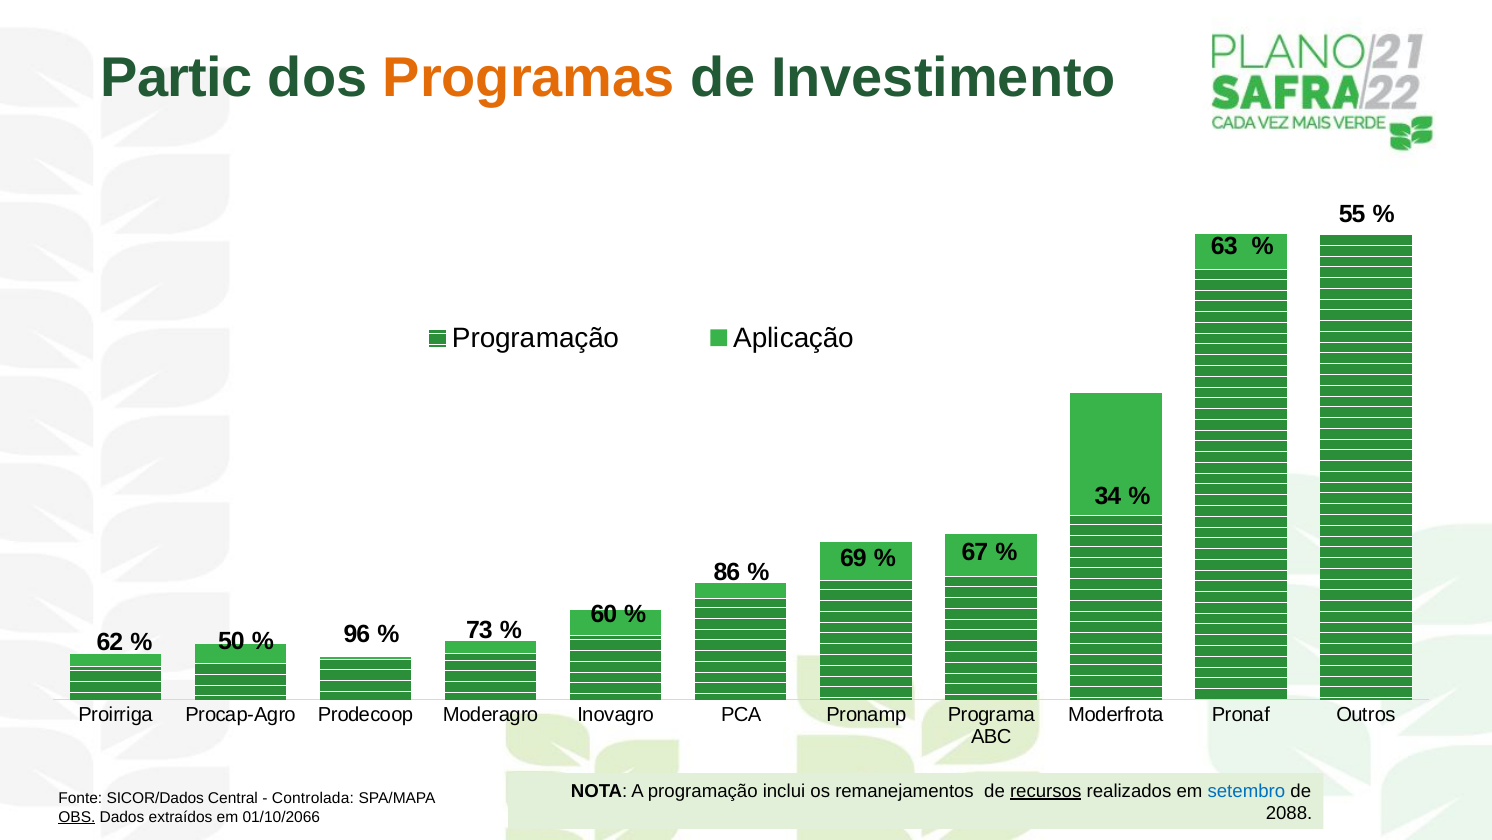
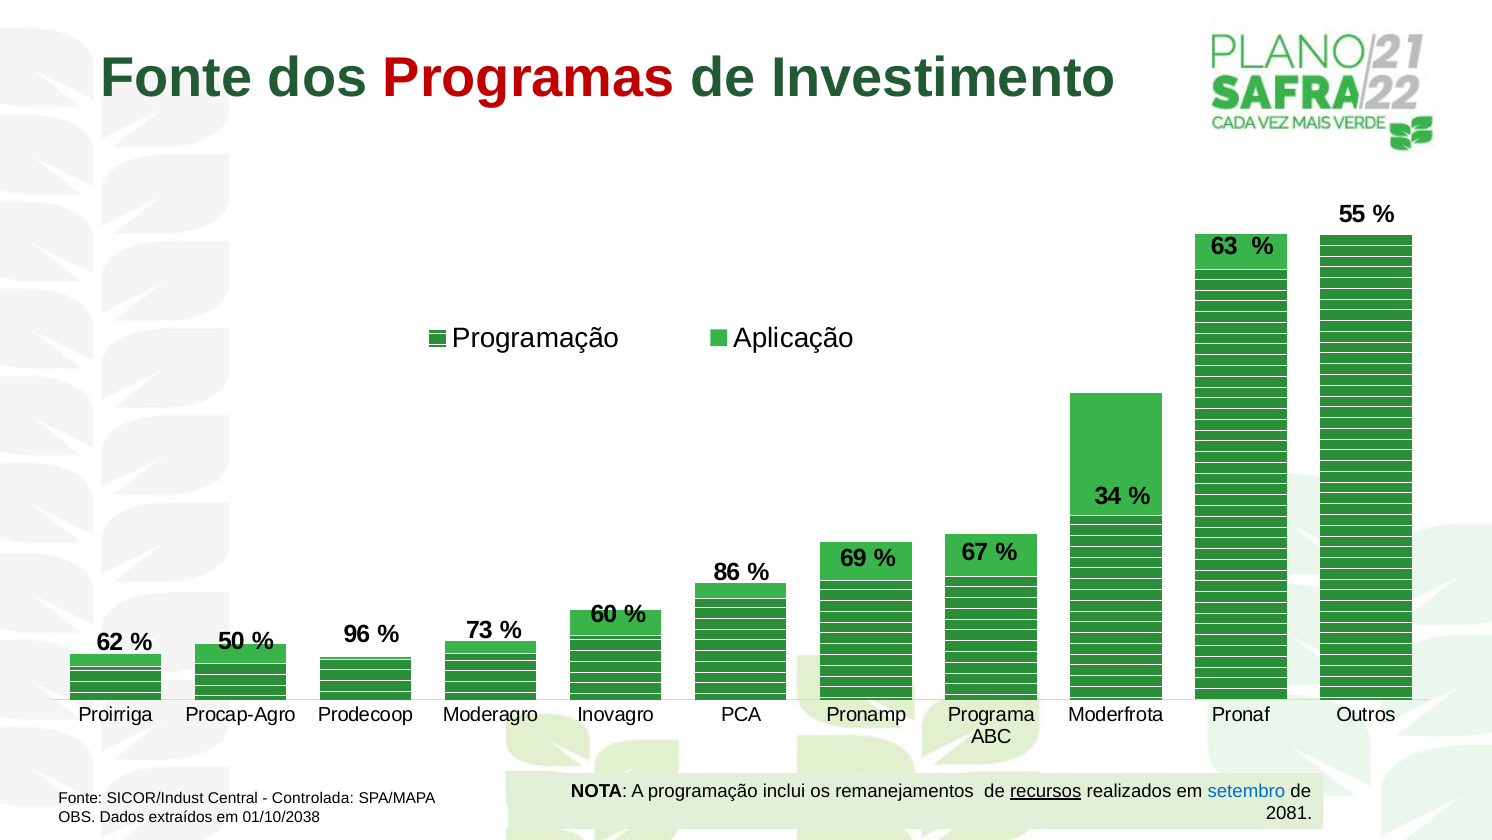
Partic at (177, 78): Partic -> Fonte
Programas colour: orange -> red
SICOR/Dados: SICOR/Dados -> SICOR/Indust
2088: 2088 -> 2081
OBS underline: present -> none
01/10/2066: 01/10/2066 -> 01/10/2038
